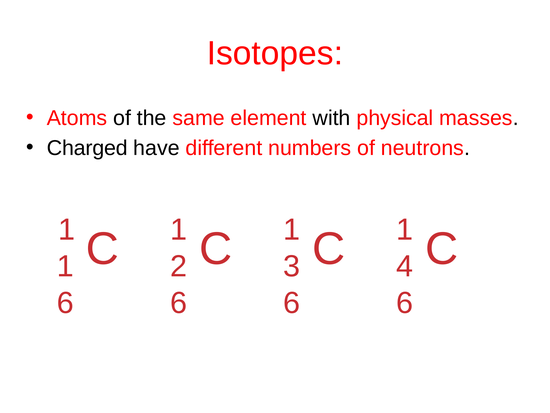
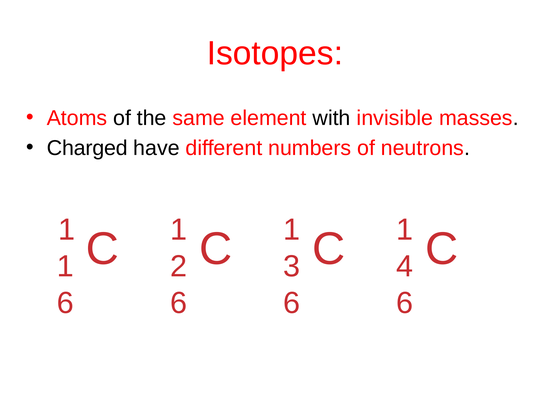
physical: physical -> invisible
